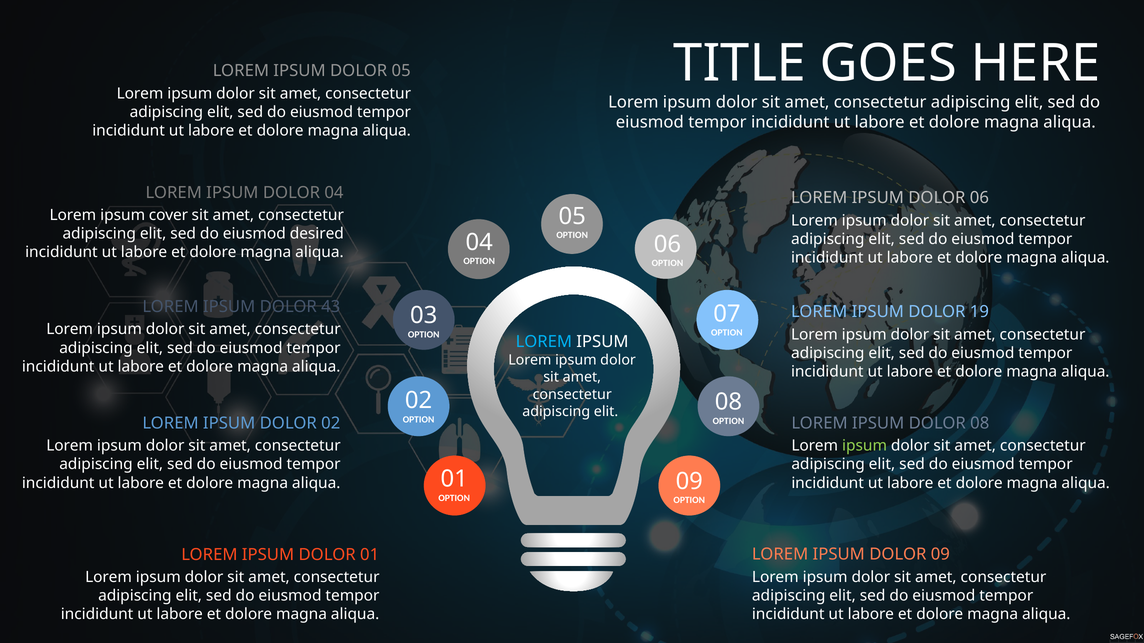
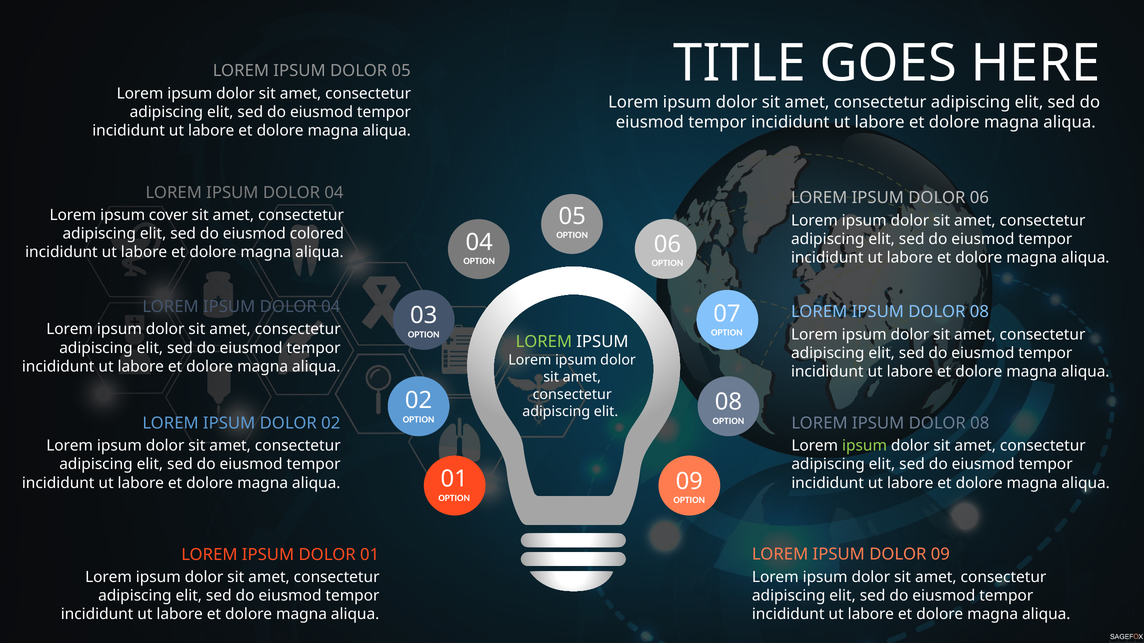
desired: desired -> colored
43 at (331, 307): 43 -> 04
19 at (979, 312): 19 -> 08
LOREM at (544, 342) colour: light blue -> light green
